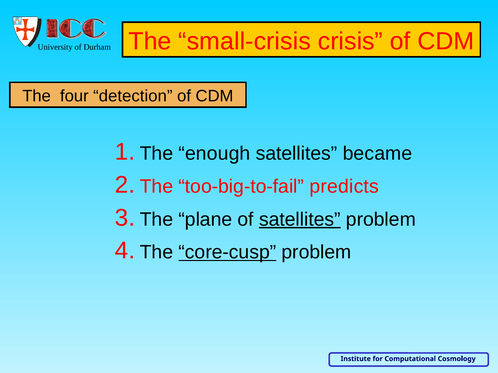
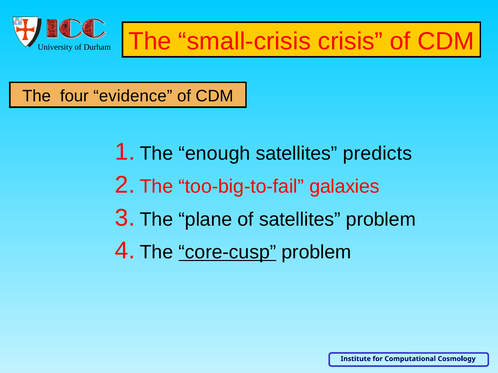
detection: detection -> evidence
became: became -> predicts
predicts: predicts -> galaxies
satellites at (300, 220) underline: present -> none
